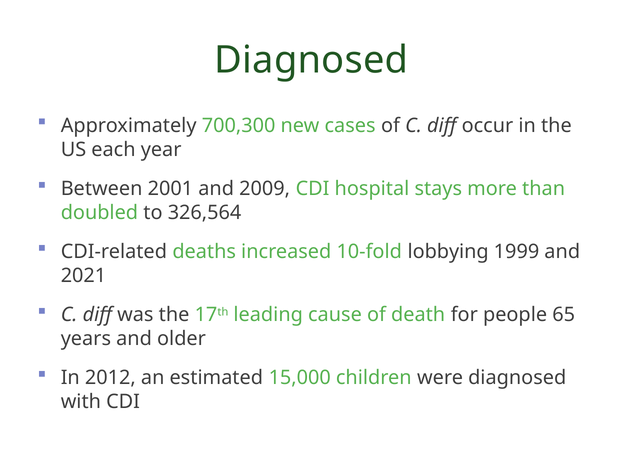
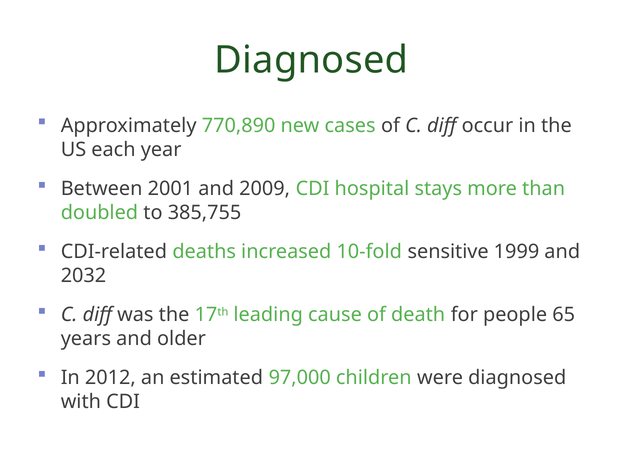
700,300: 700,300 -> 770,890
326,564: 326,564 -> 385,755
lobbying: lobbying -> sensitive
2021: 2021 -> 2032
15,000: 15,000 -> 97,000
